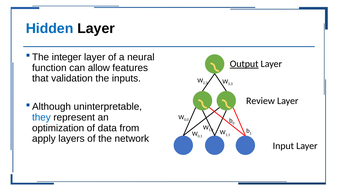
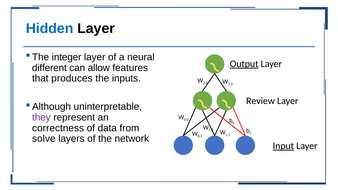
function: function -> different
validation: validation -> produces
they colour: blue -> purple
optimization: optimization -> correctness
apply: apply -> solve
Input underline: none -> present
